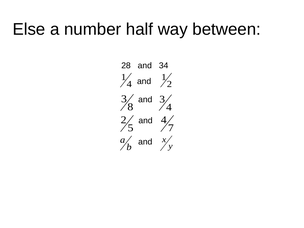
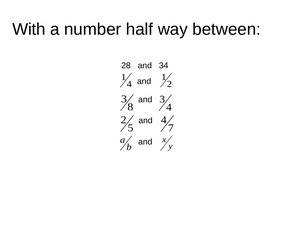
Else: Else -> With
